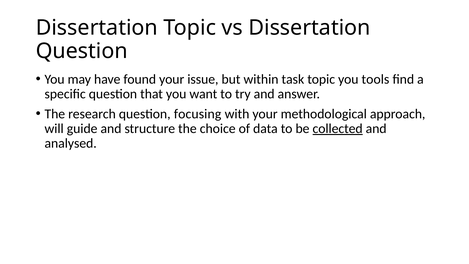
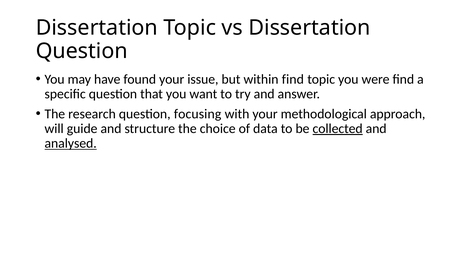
within task: task -> find
tools: tools -> were
analysed underline: none -> present
